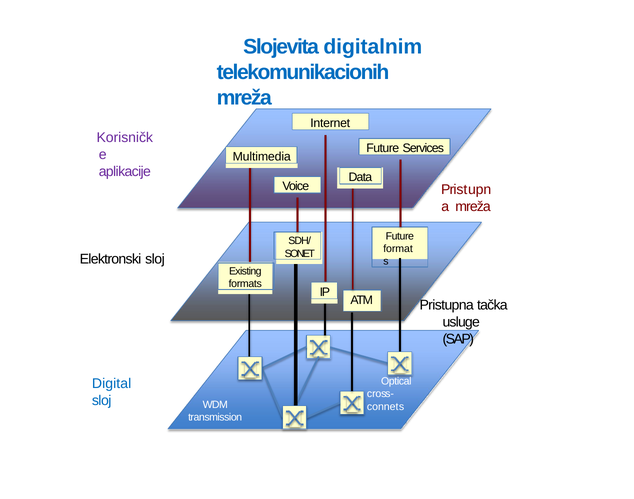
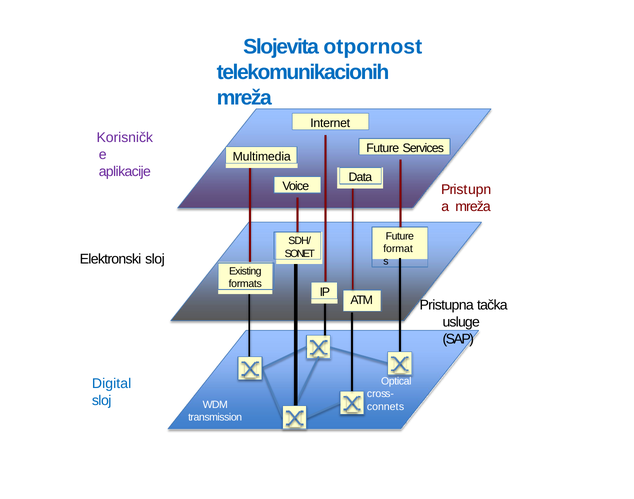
digitalnim: digitalnim -> otpornost
